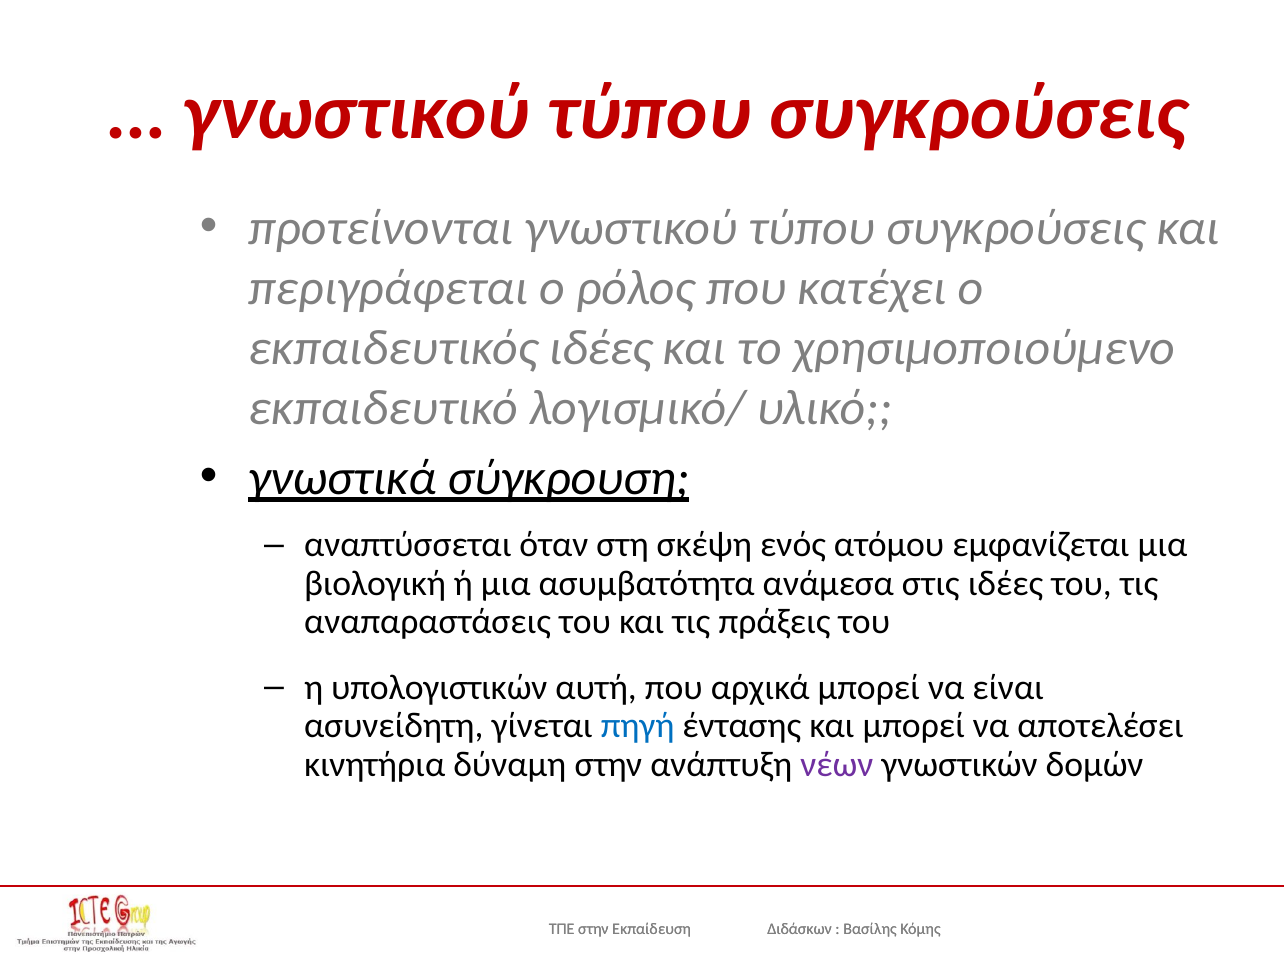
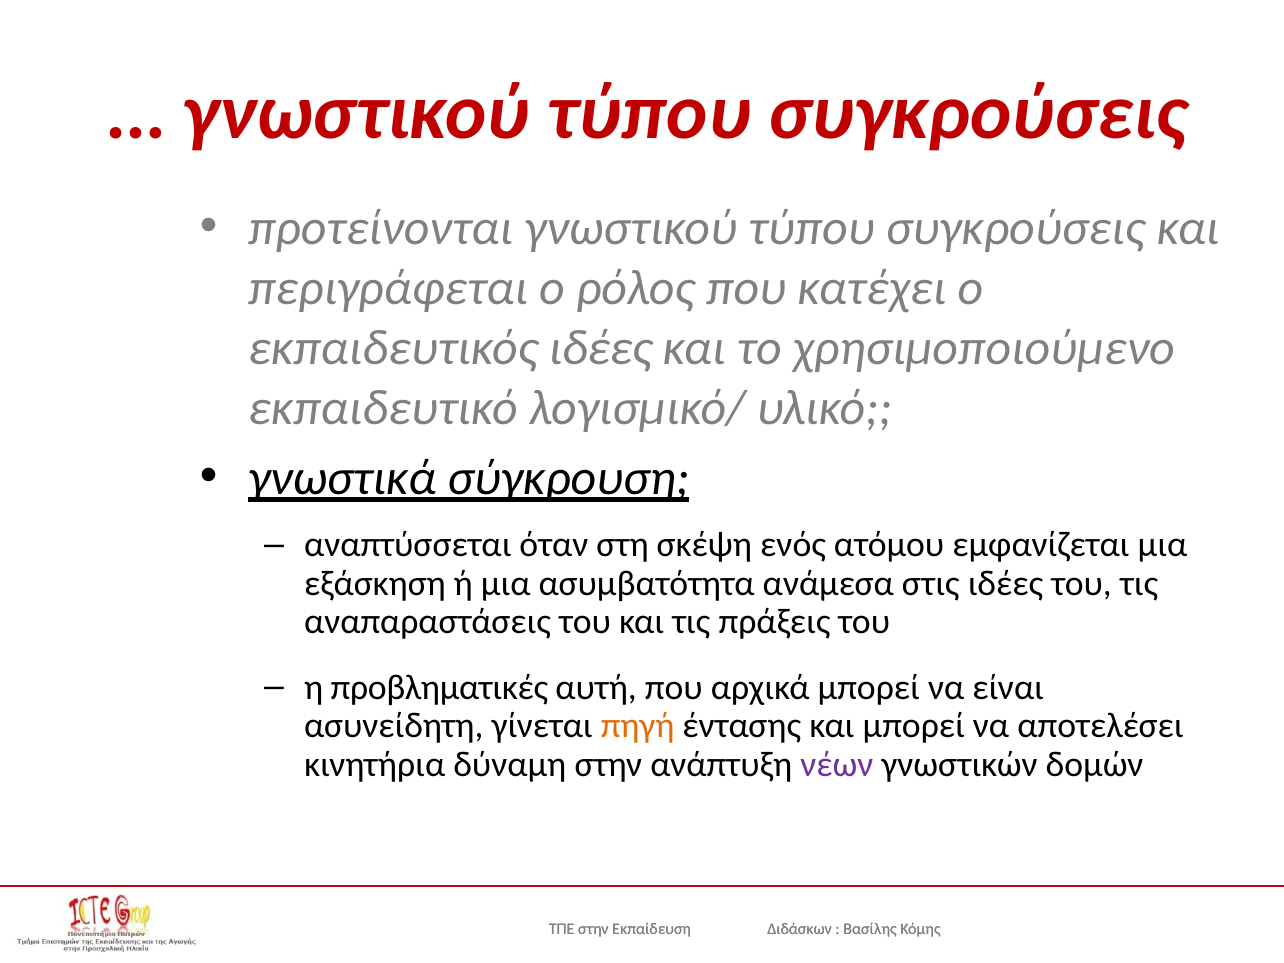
βιολογική: βιολογική -> εξάσκηση
υπολογιστικών: υπολογιστικών -> προβληματικές
πηγή colour: blue -> orange
